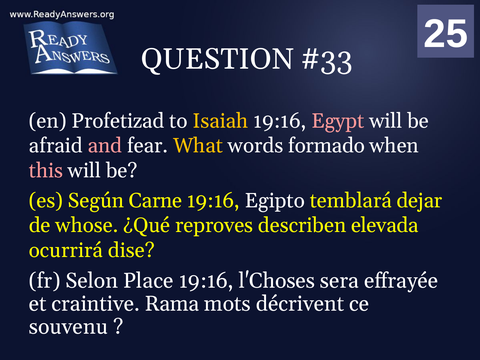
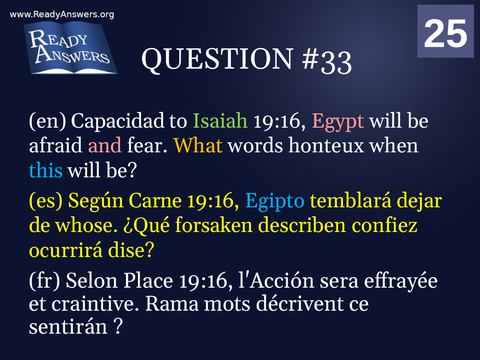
Profetizad: Profetizad -> Capacidad
Isaiah colour: yellow -> light green
formado: formado -> honteux
this colour: pink -> light blue
Egipto colour: white -> light blue
reproves: reproves -> forsaken
elevada: elevada -> confiez
l'Choses: l'Choses -> l'Acción
souvenu: souvenu -> sentirán
